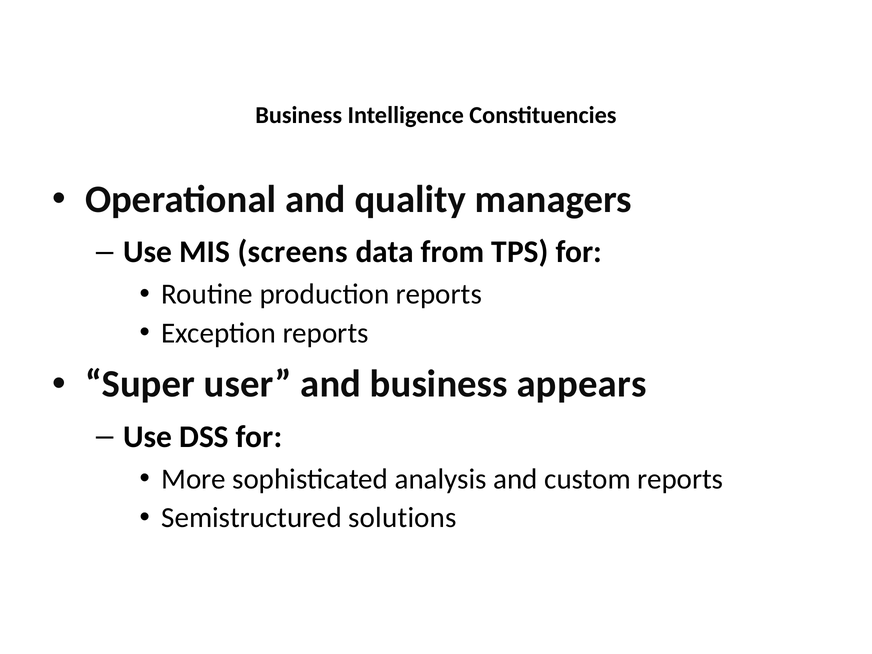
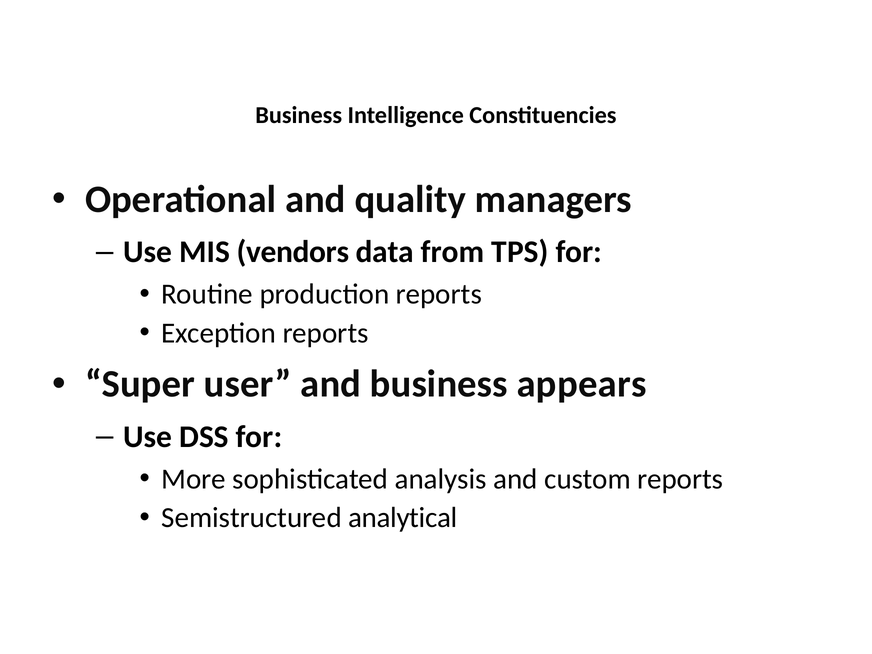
screens: screens -> vendors
solutions: solutions -> analytical
